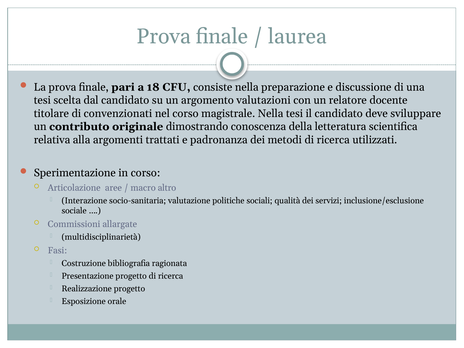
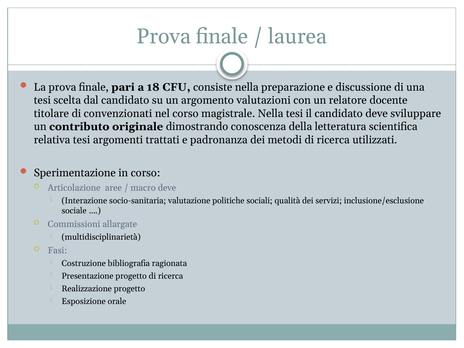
relativa alla: alla -> tesi
macro altro: altro -> deve
